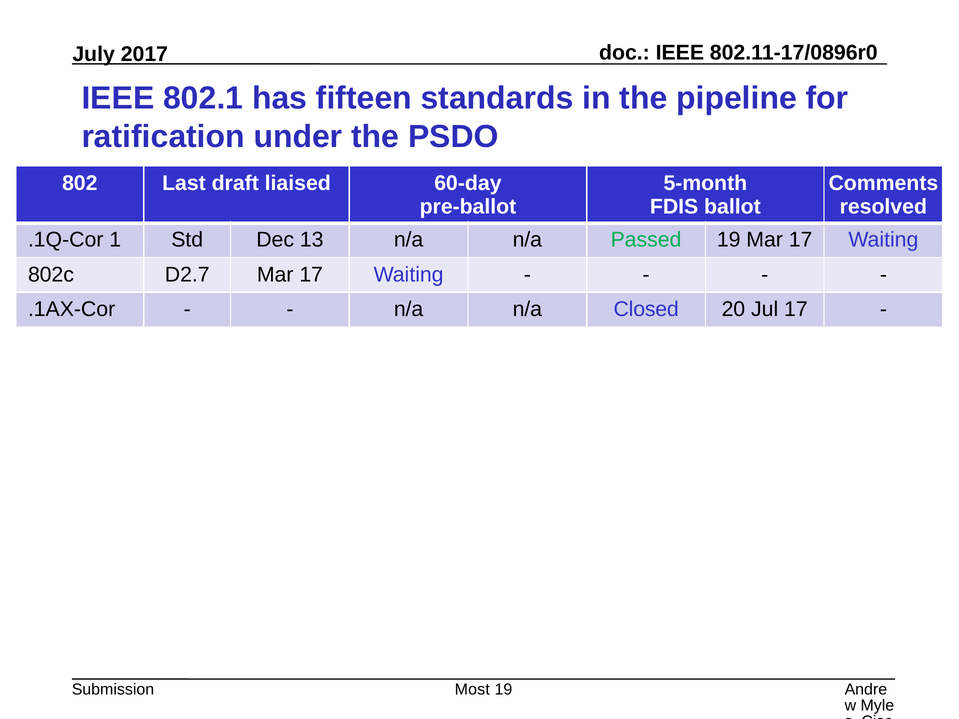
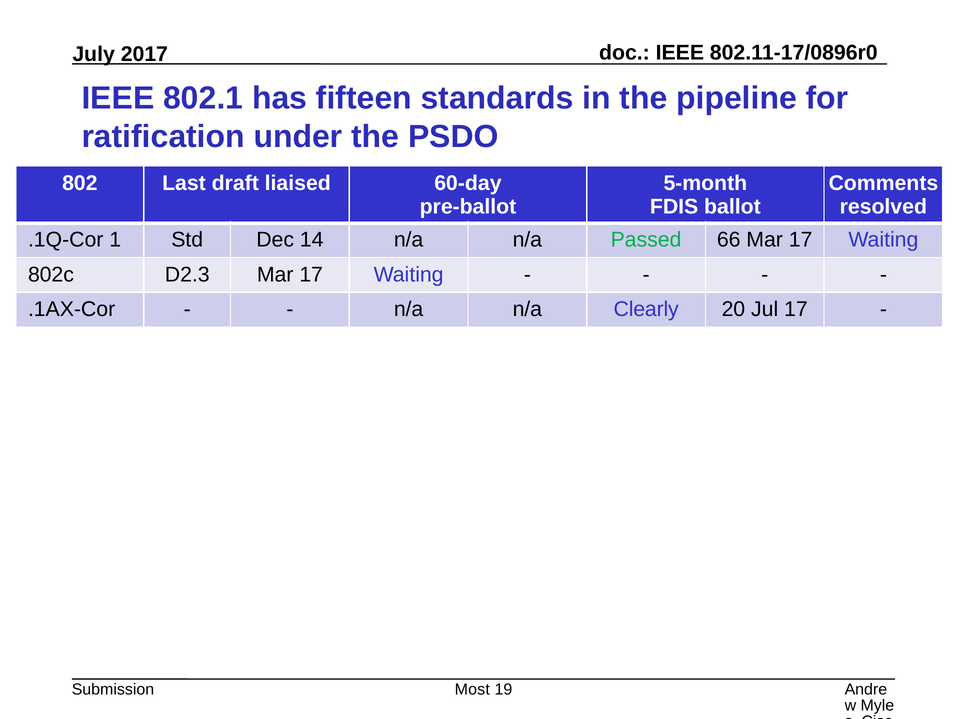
13: 13 -> 14
Passed 19: 19 -> 66
D2.7: D2.7 -> D2.3
Closed: Closed -> Clearly
